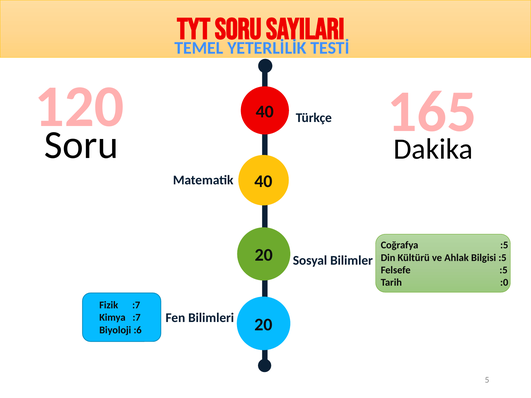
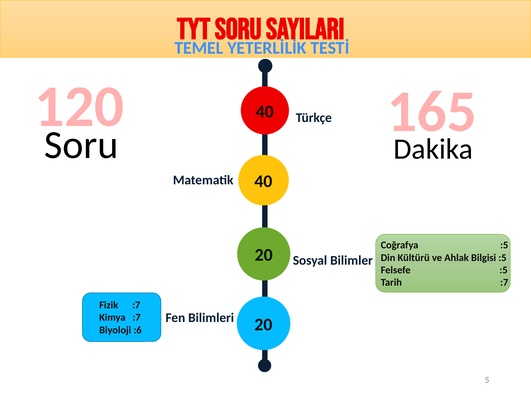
Tarih :0: :0 -> :7
